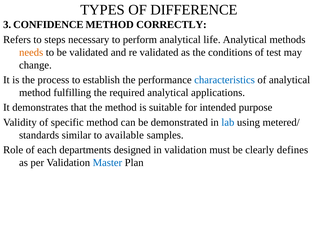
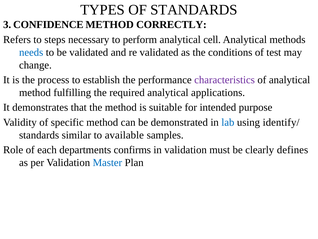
OF DIFFERENCE: DIFFERENCE -> STANDARDS
life: life -> cell
needs colour: orange -> blue
characteristics colour: blue -> purple
metered/: metered/ -> identify/
designed: designed -> confirms
